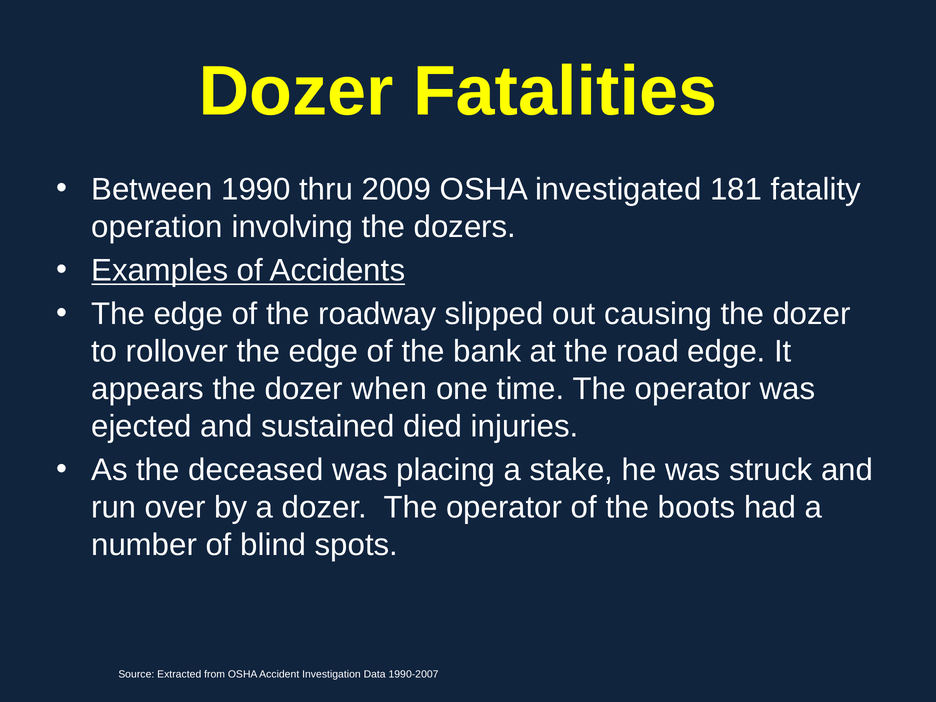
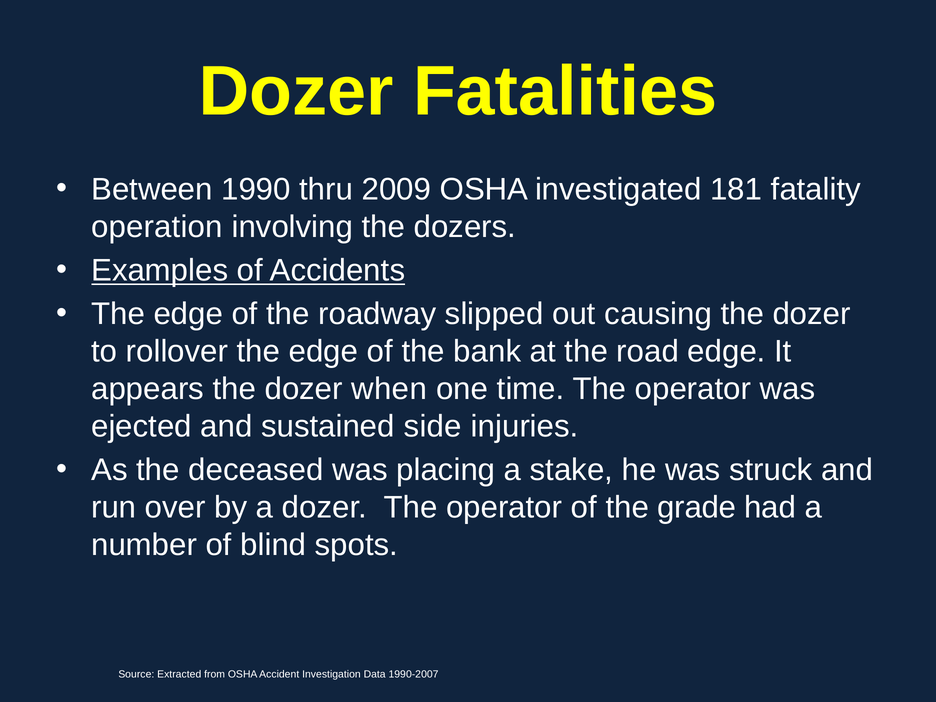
died: died -> side
boots: boots -> grade
